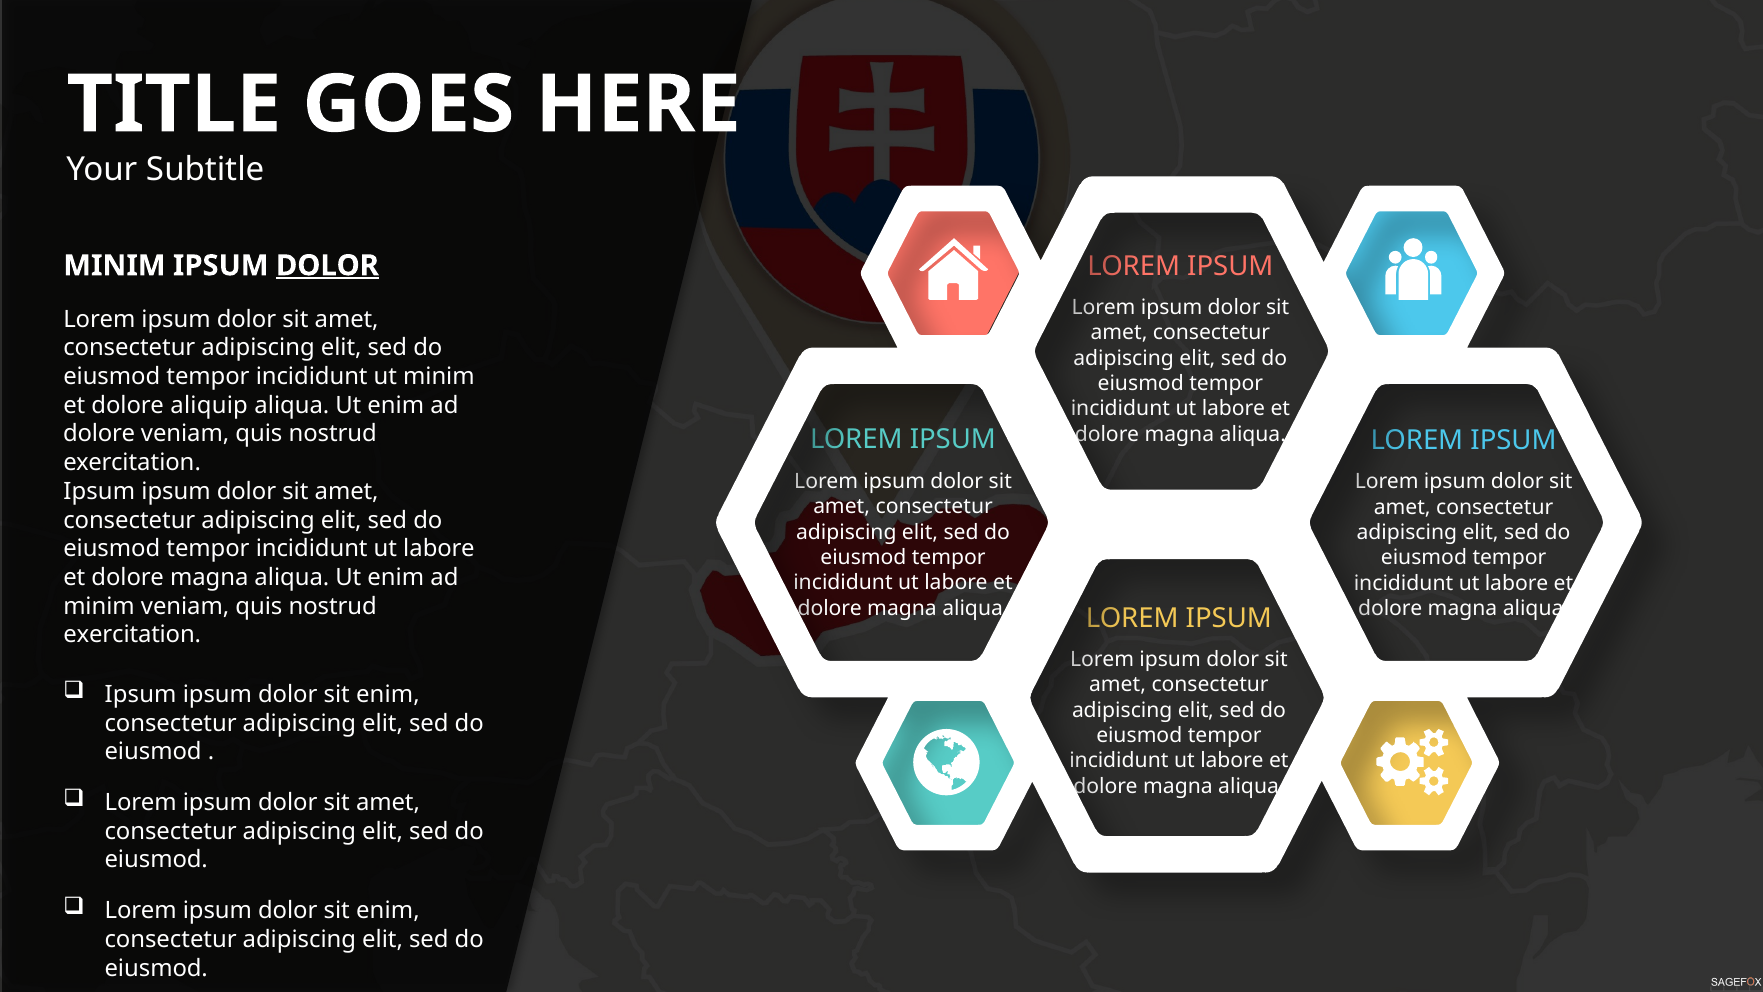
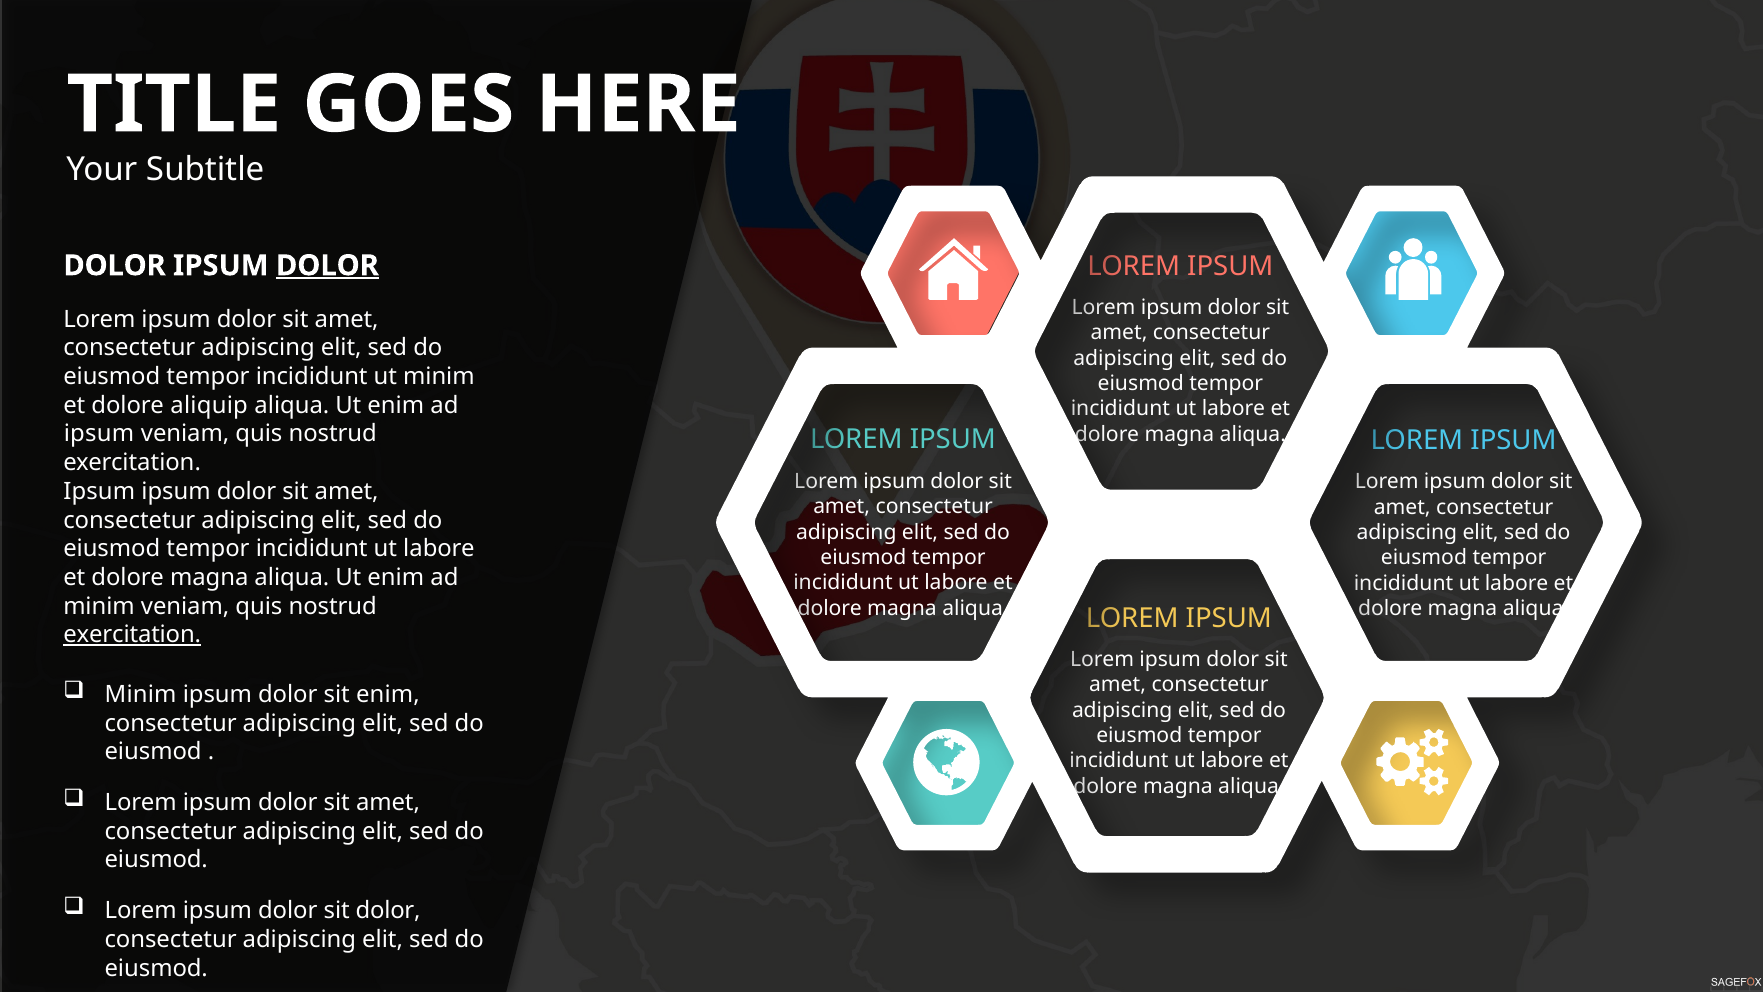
MINIM at (114, 266): MINIM -> DOLOR
dolore at (99, 434): dolore -> ipsum
exercitation at (132, 635) underline: none -> present
Ipsum at (141, 694): Ipsum -> Minim
enim at (388, 910): enim -> dolor
